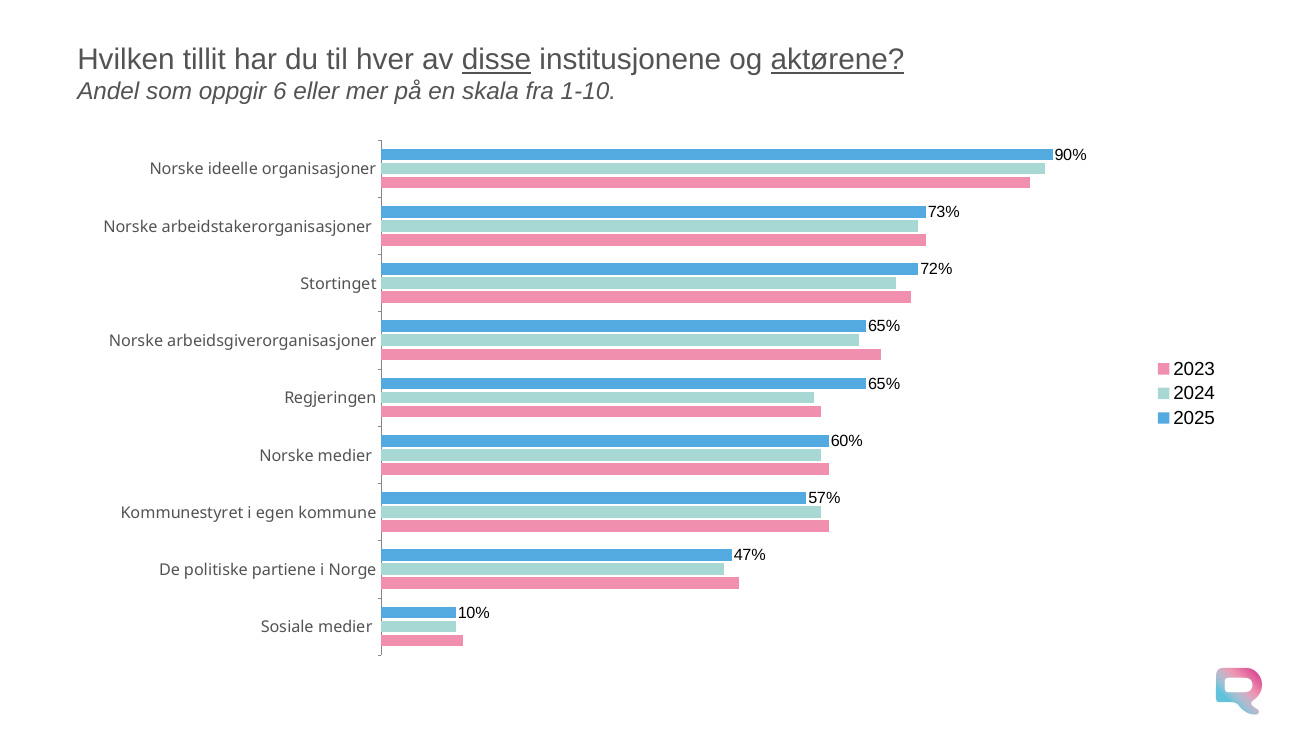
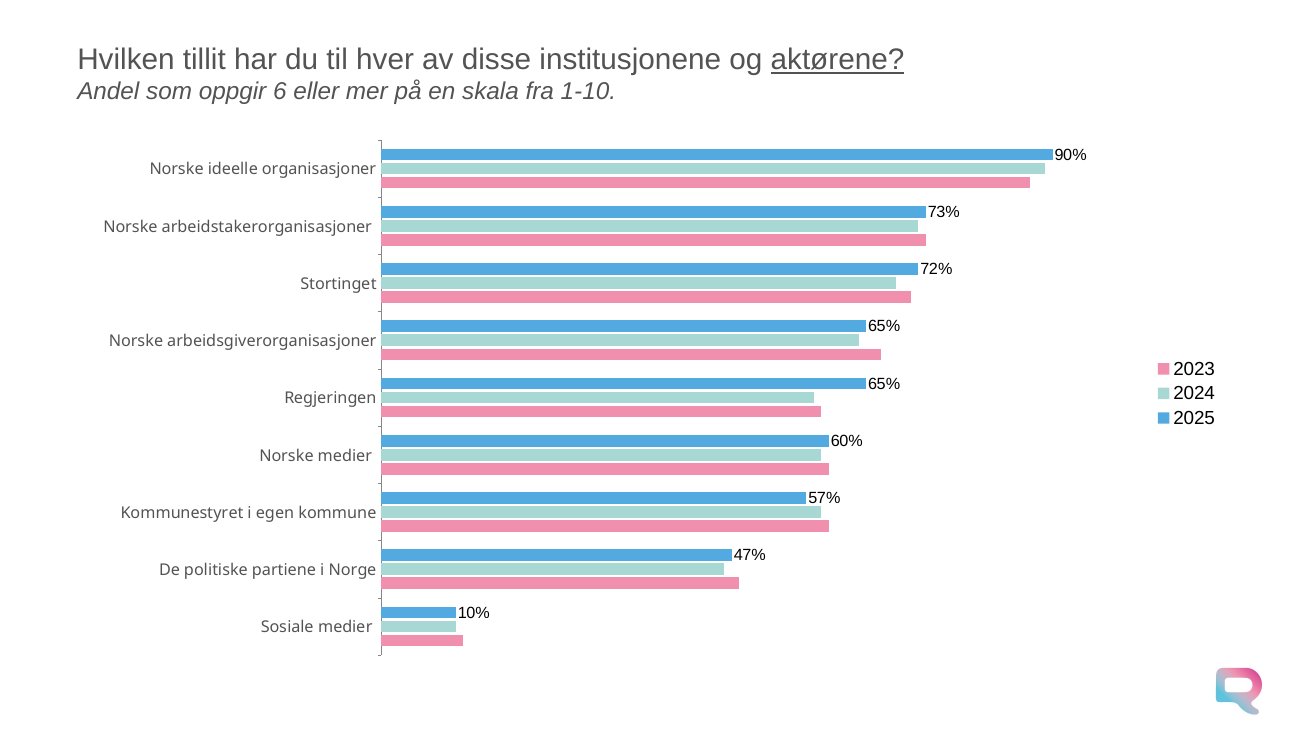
disse underline: present -> none
